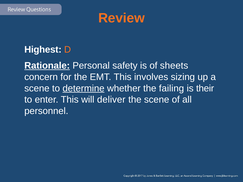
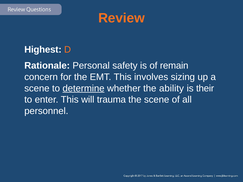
Rationale underline: present -> none
sheets: sheets -> remain
failing: failing -> ability
deliver: deliver -> trauma
